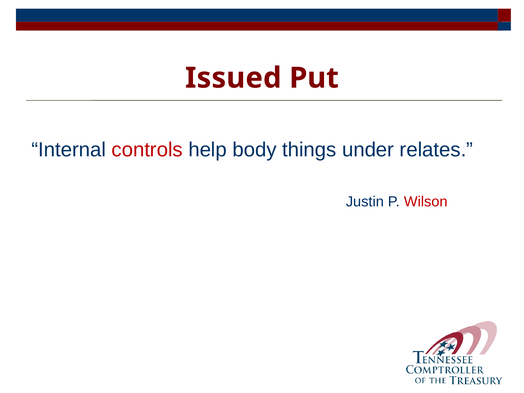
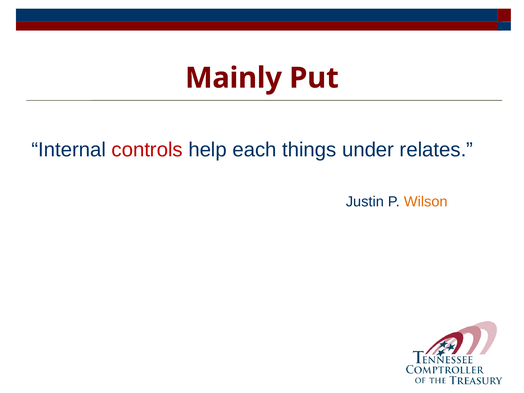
Issued: Issued -> Mainly
body: body -> each
Wilson colour: red -> orange
